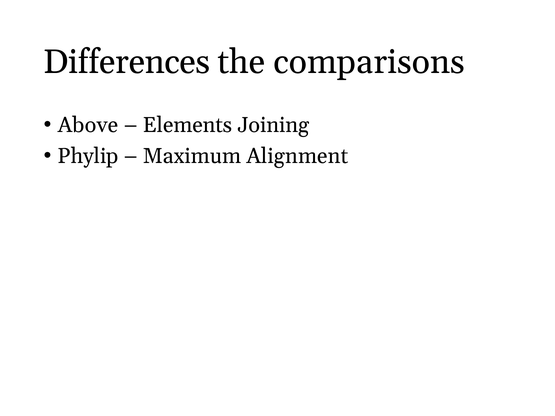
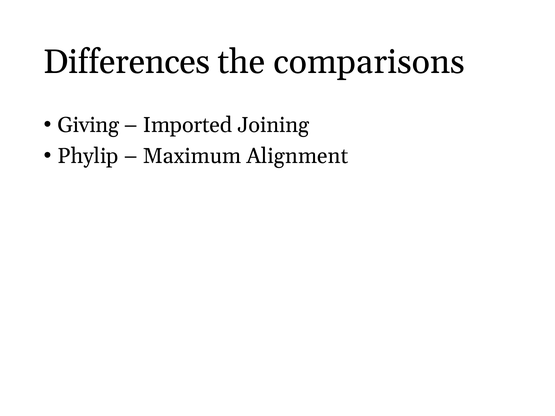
Above: Above -> Giving
Elements: Elements -> Imported
